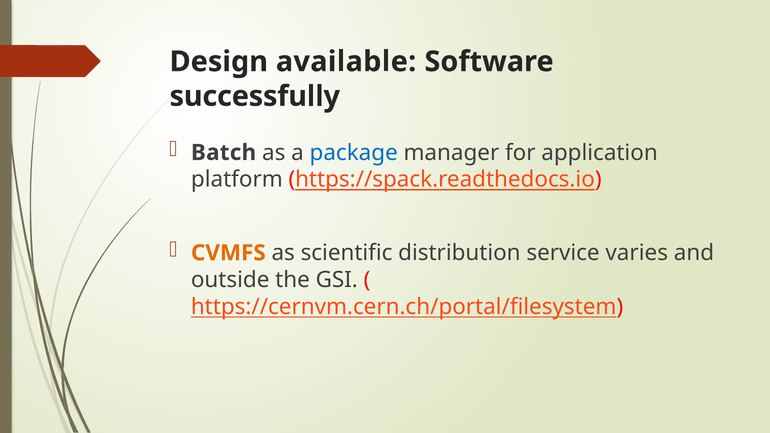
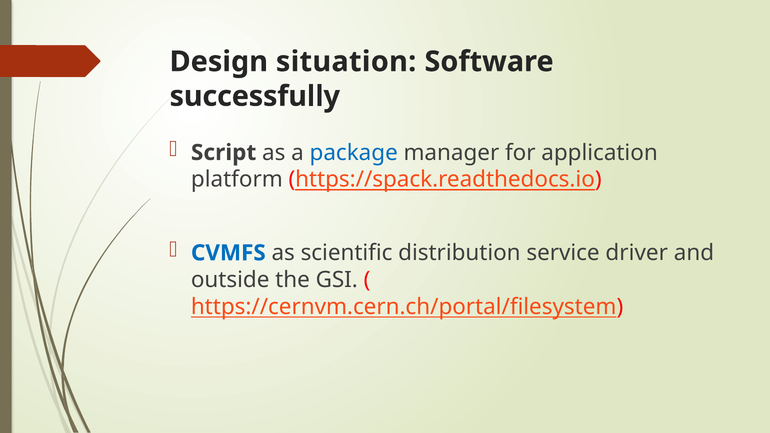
available: available -> situation
Batch: Batch -> Script
CVMFS colour: orange -> blue
varies: varies -> driver
